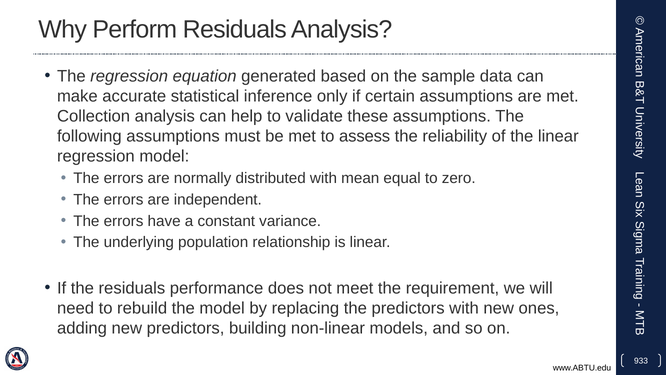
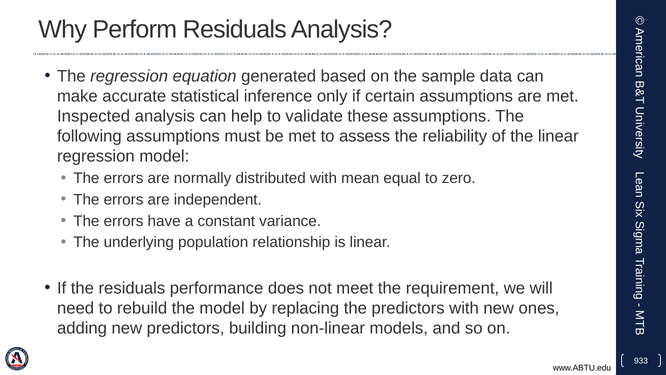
Collection: Collection -> Inspected
